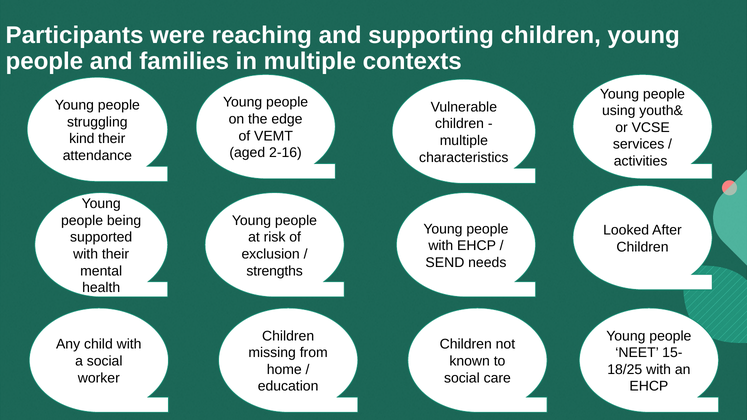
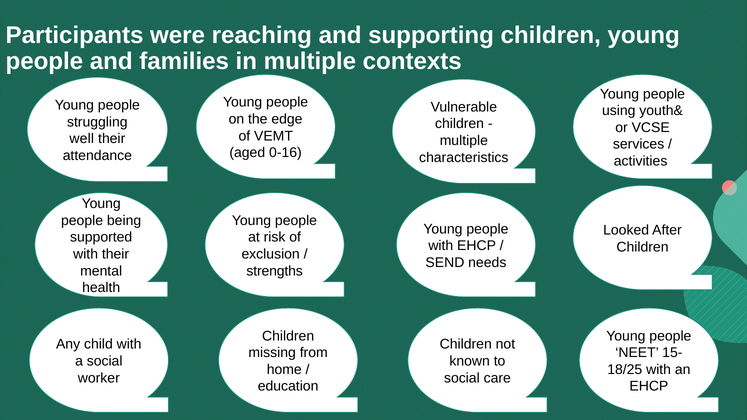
kind: kind -> well
2-16: 2-16 -> 0-16
